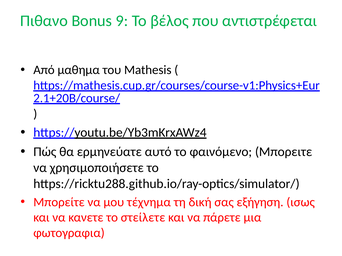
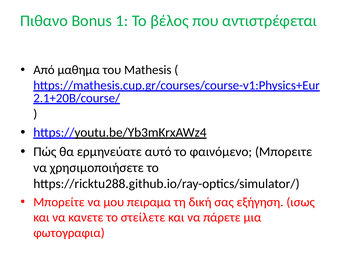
9: 9 -> 1
τέχνημα: τέχνημα -> πειραμα
